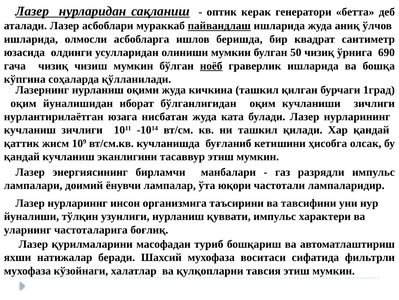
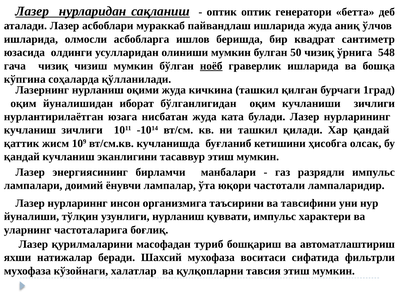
оптик керак: керак -> оптик
пайвандлаш underline: present -> none
690: 690 -> 548
